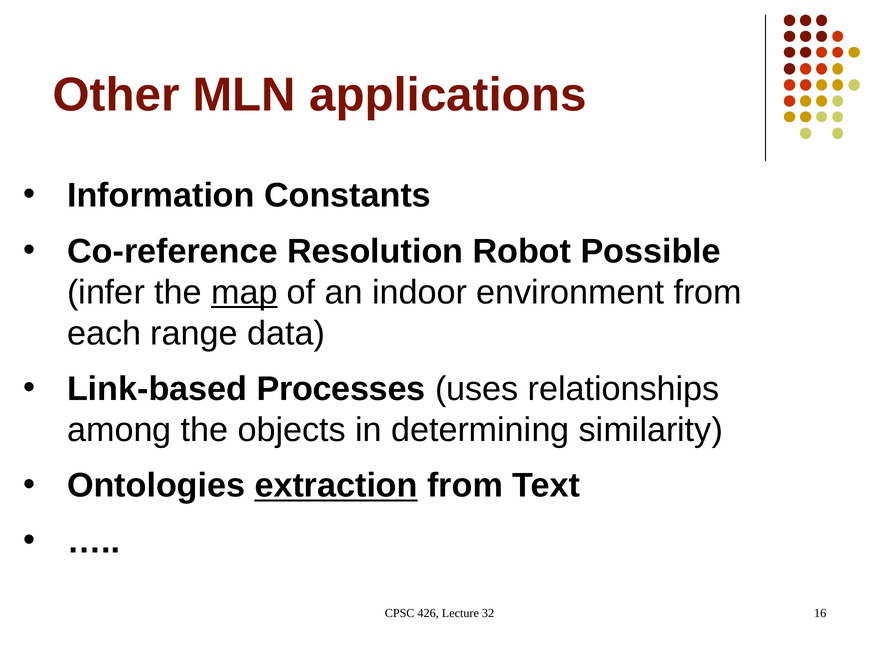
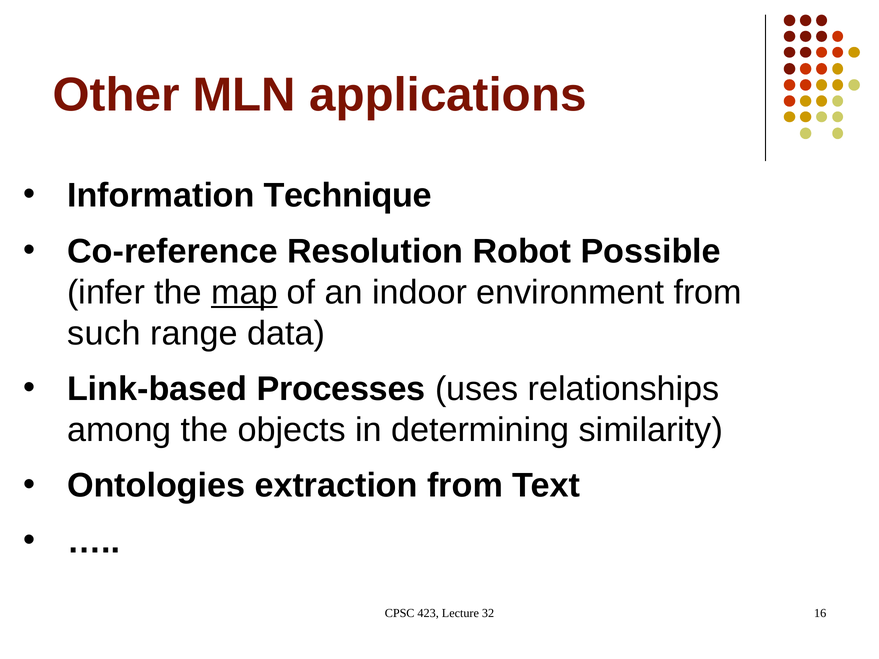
Constants: Constants -> Technique
each: each -> such
extraction underline: present -> none
426: 426 -> 423
